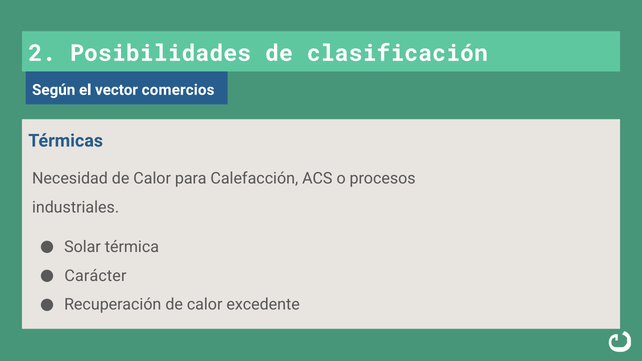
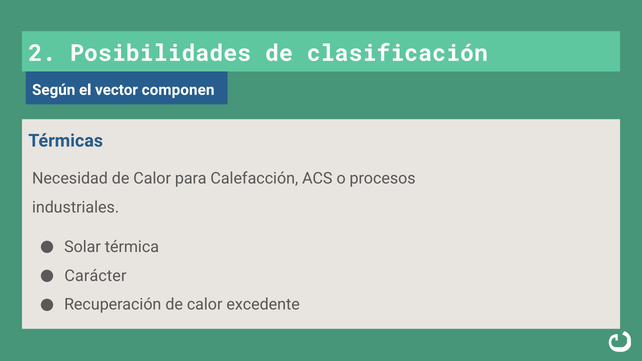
comercios: comercios -> componen
